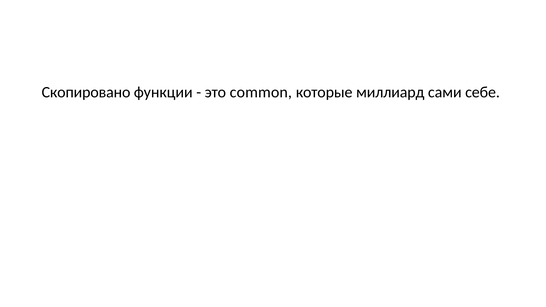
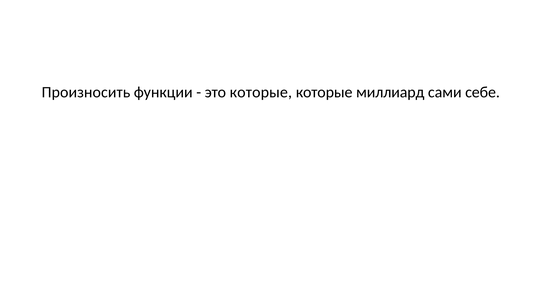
Скопировано: Скопировано -> Произносить
это common: common -> которые
